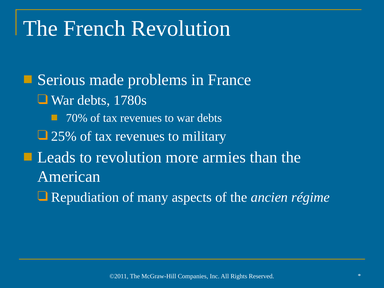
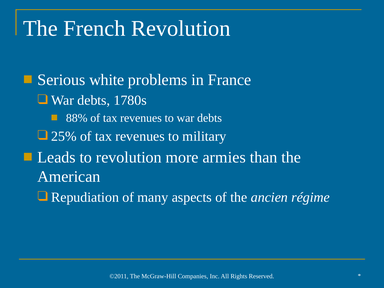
made: made -> white
70%: 70% -> 88%
